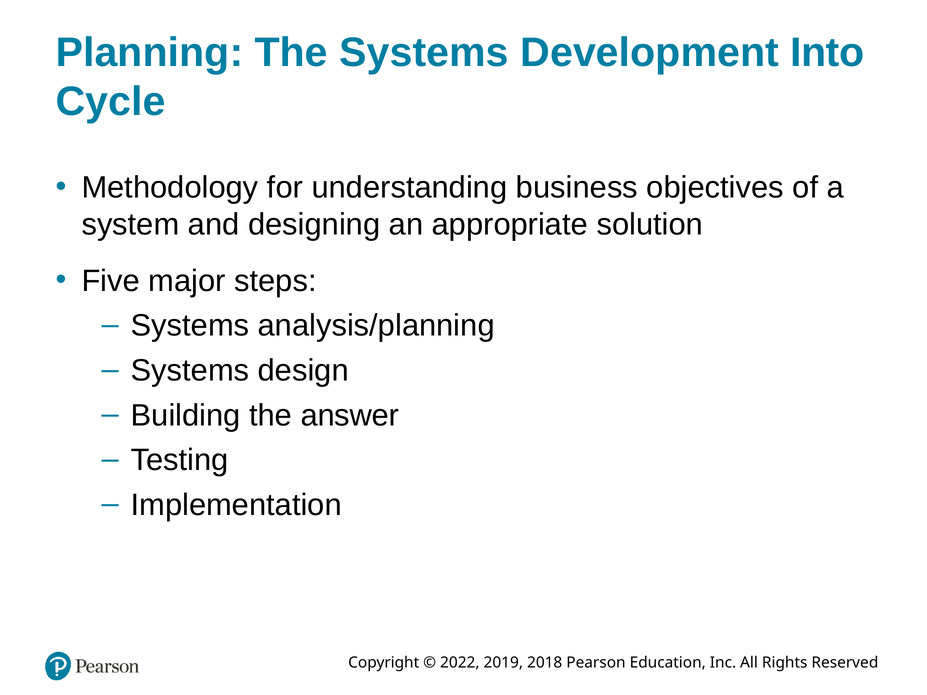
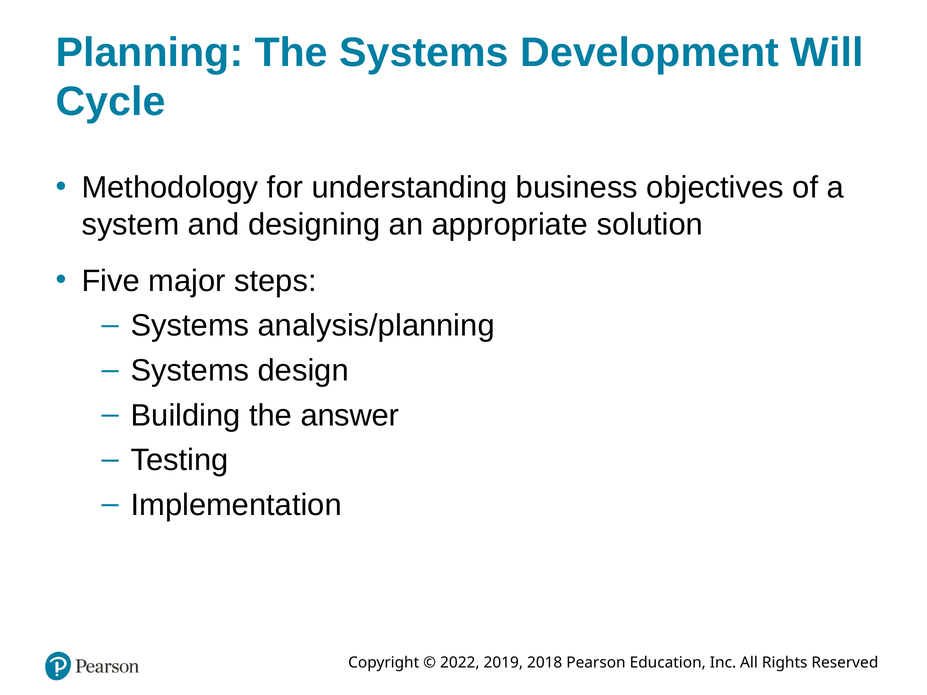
Into: Into -> Will
